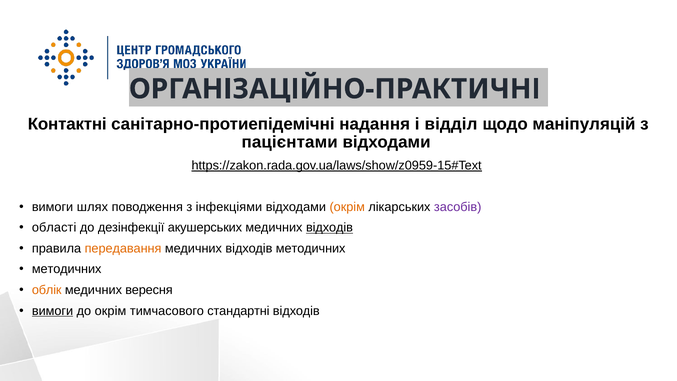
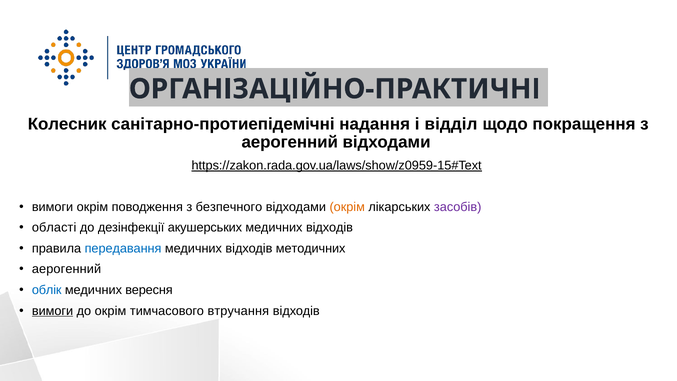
Контактні: Контактні -> Колесник
маніпуляцій: маніпуляцій -> покращення
пацієнтами at (290, 142): пацієнтами -> аерогенний
вимоги шлях: шлях -> окрім
інфекціями: інфекціями -> безпечного
відходів at (329, 228) underline: present -> none
передавання colour: orange -> blue
методичних at (67, 269): методичних -> аерогенний
облік colour: orange -> blue
стандартні: стандартні -> втручання
